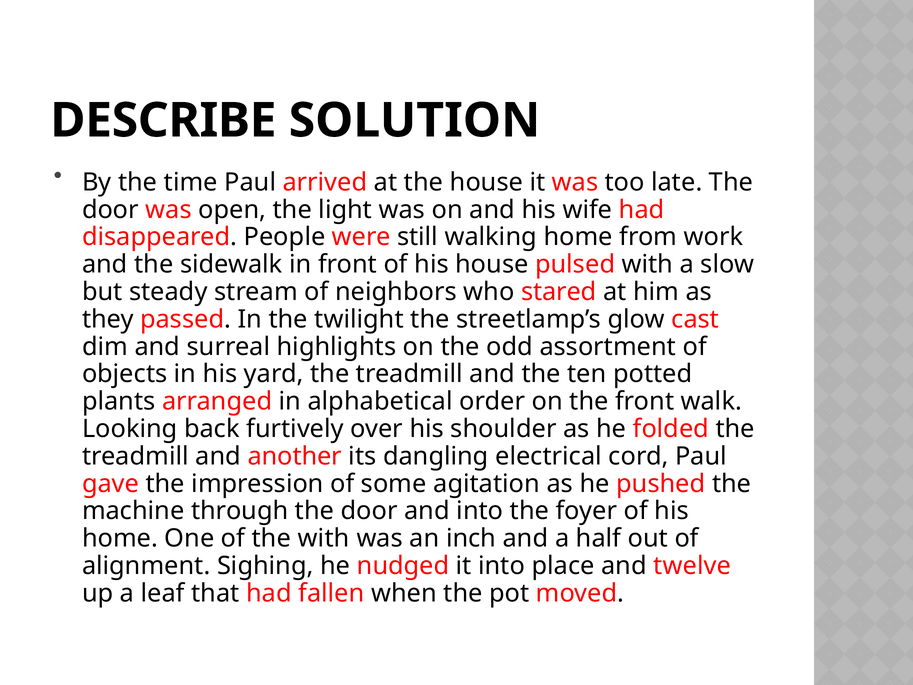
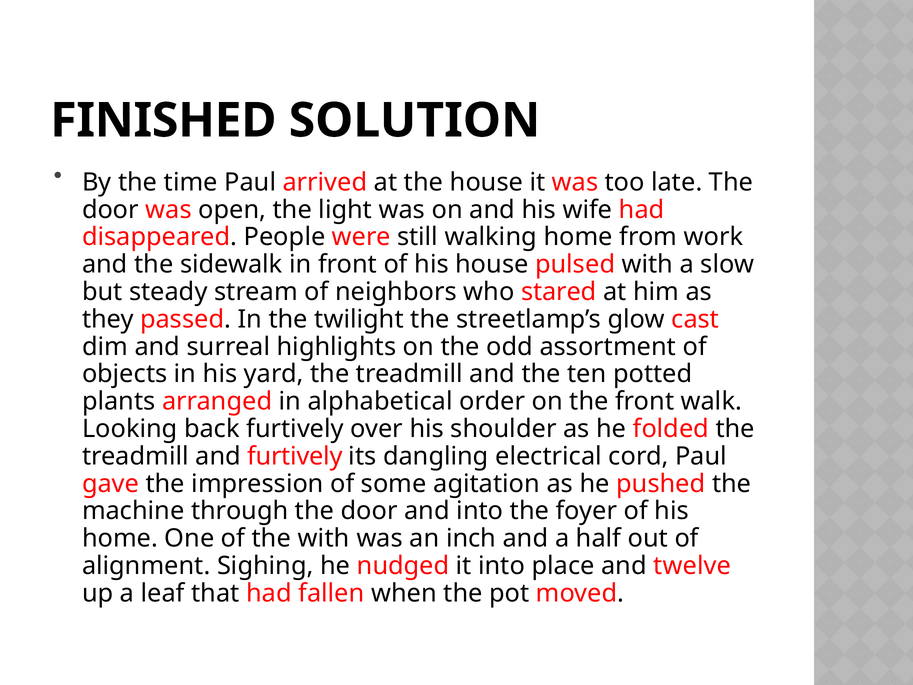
DESCRIBE: DESCRIBE -> FINISHED
and another: another -> furtively
